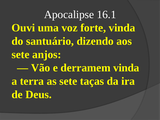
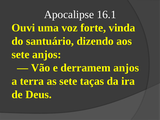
derramem vinda: vinda -> anjos
